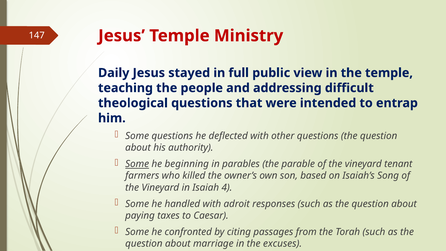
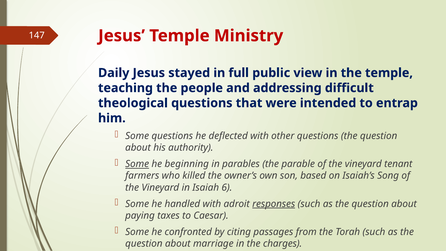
4: 4 -> 6
responses underline: none -> present
excuses: excuses -> charges
